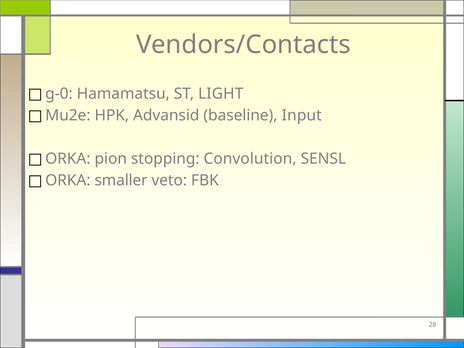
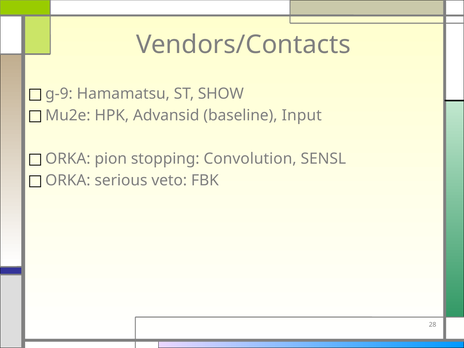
g-0: g-0 -> g-9
LIGHT: LIGHT -> SHOW
smaller: smaller -> serious
